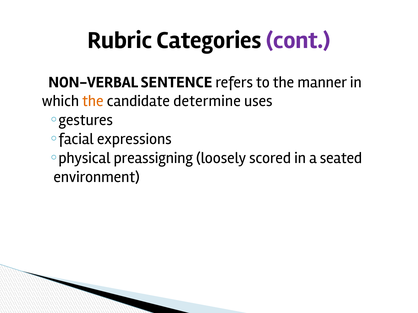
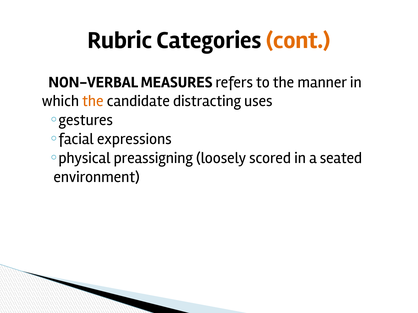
cont colour: purple -> orange
SENTENCE: SENTENCE -> MEASURES
determine: determine -> distracting
